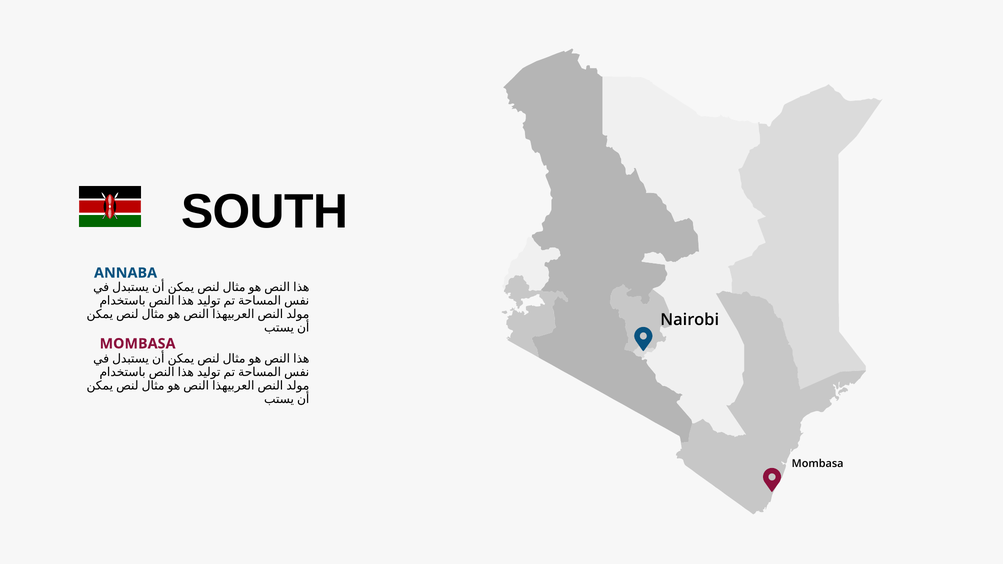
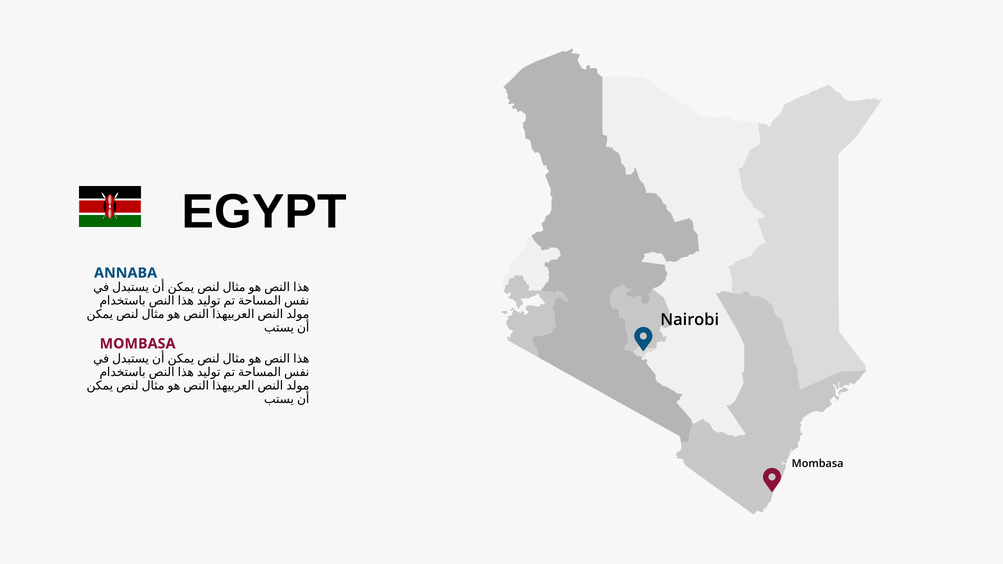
SOUTH: SOUTH -> EGYPT
